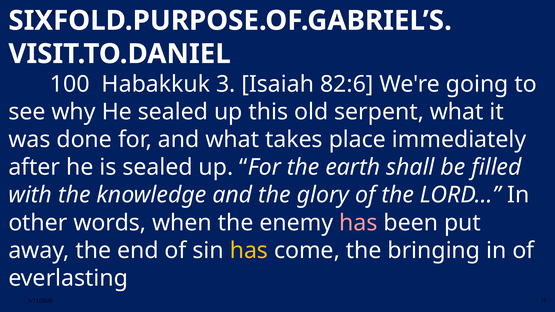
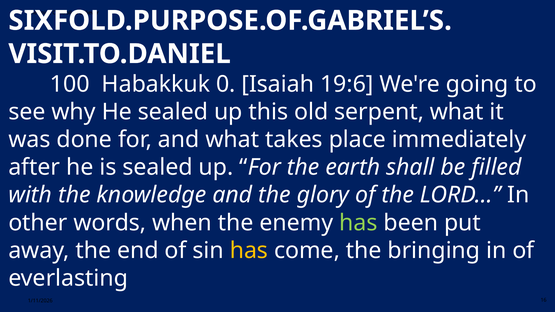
3: 3 -> 0
82:6: 82:6 -> 19:6
has at (358, 223) colour: pink -> light green
